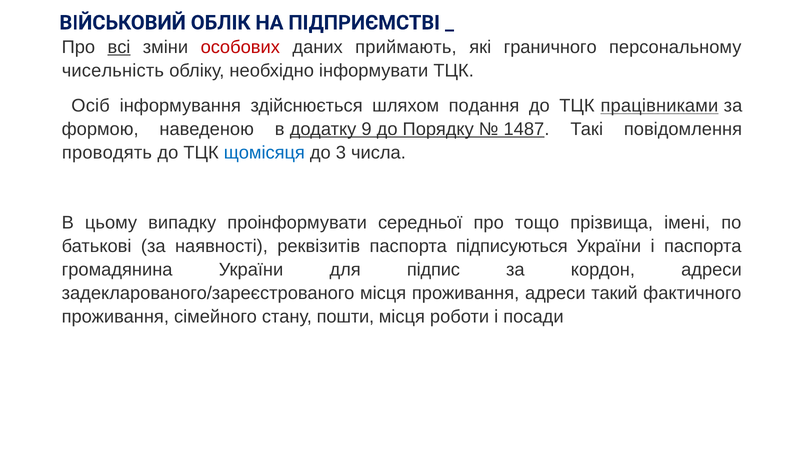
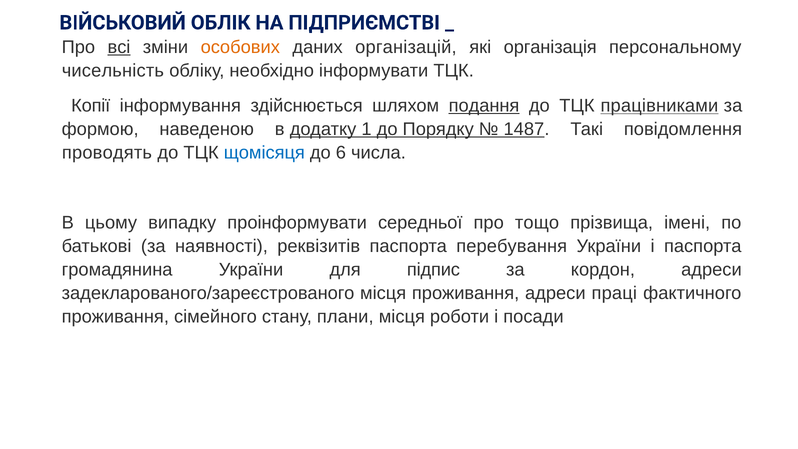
особових colour: red -> orange
приймають: приймають -> організацій
граничного: граничного -> організація
Осіб: Осіб -> Копії
подання underline: none -> present
9: 9 -> 1
3: 3 -> 6
підписуються: підписуються -> перебування
такий: такий -> праці
пошти: пошти -> плани
